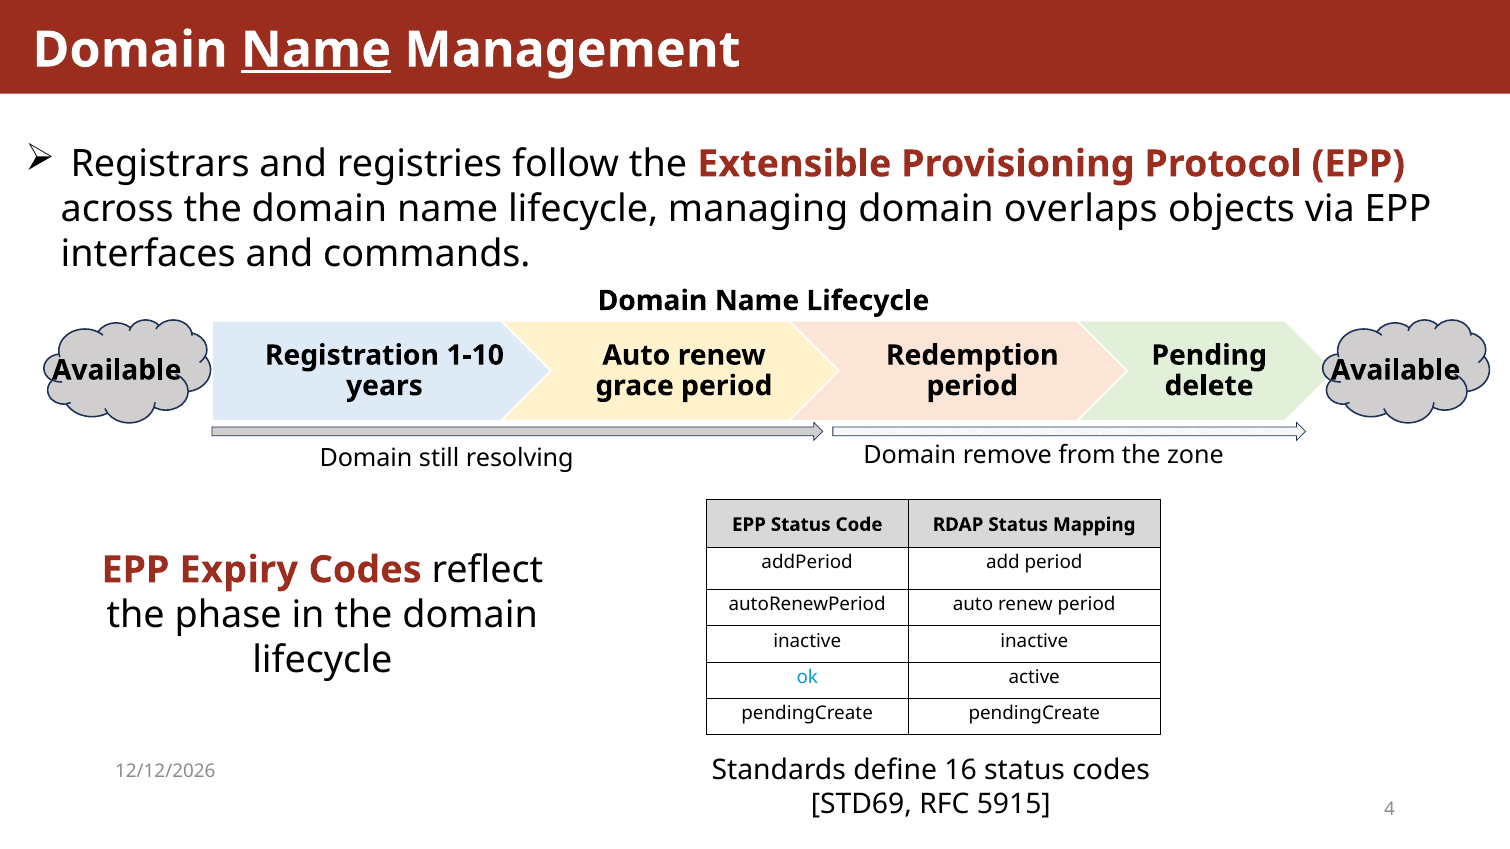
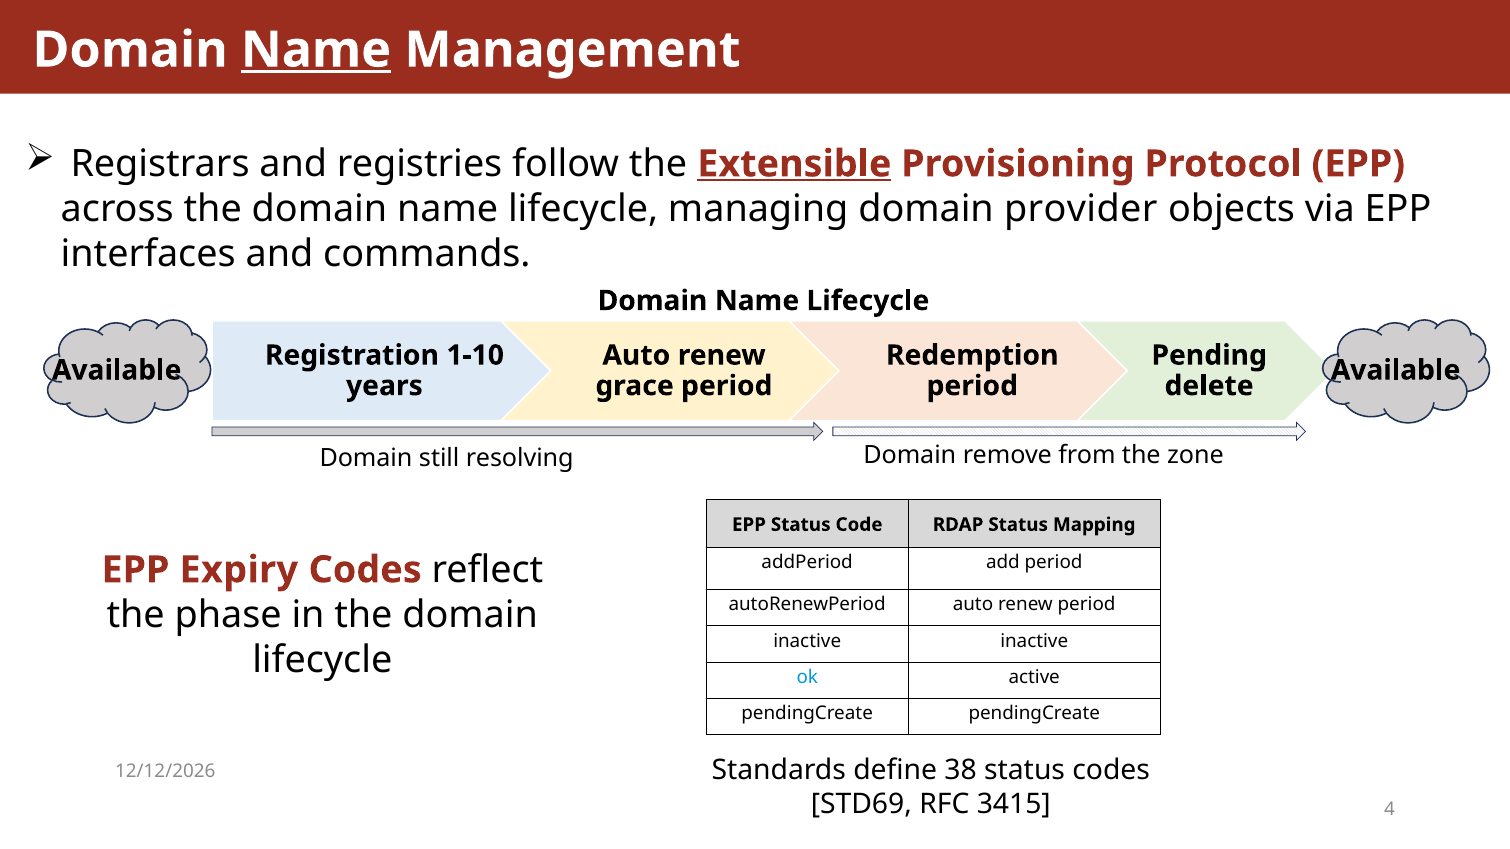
Extensible underline: none -> present
overlaps: overlaps -> provider
16: 16 -> 38
5915: 5915 -> 3415
